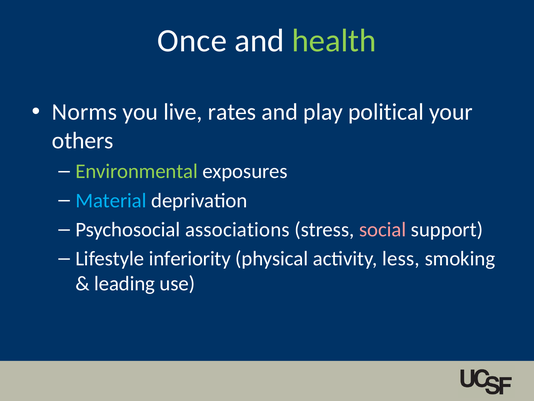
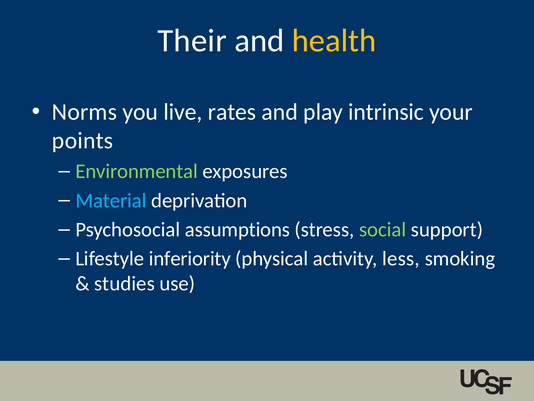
Once: Once -> Their
health colour: light green -> yellow
political: political -> intrinsic
others: others -> points
associations: associations -> assumptions
social colour: pink -> light green
leading: leading -> studies
